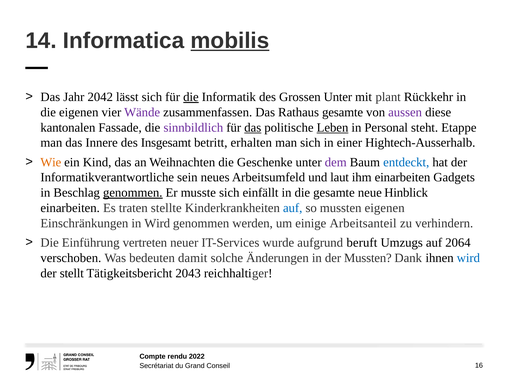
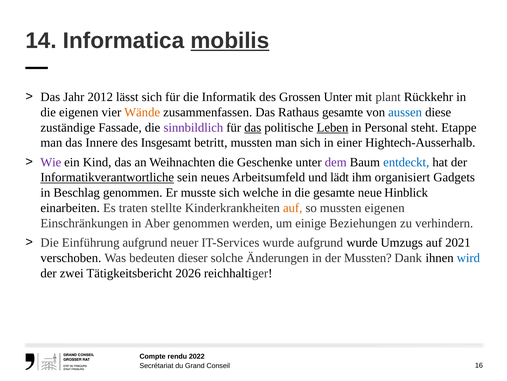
2042: 2042 -> 2012
die at (191, 97) underline: present -> none
Wände colour: purple -> orange
aussen colour: purple -> blue
kantonalen: kantonalen -> zuständige
betritt erhalten: erhalten -> mussten
Wie colour: orange -> purple
Informatikverantwortliche underline: none -> present
laut: laut -> lädt
ihm einarbeiten: einarbeiten -> organisiert
genommen at (133, 192) underline: present -> none
einfällt: einfällt -> welche
auf at (293, 208) colour: blue -> orange
in Wird: Wird -> Aber
Arbeitsanteil: Arbeitsanteil -> Beziehungen
Einführung vertreten: vertreten -> aufgrund
aufgrund beruft: beruft -> wurde
2064: 2064 -> 2021
damit: damit -> dieser
stellt: stellt -> zwei
2043: 2043 -> 2026
